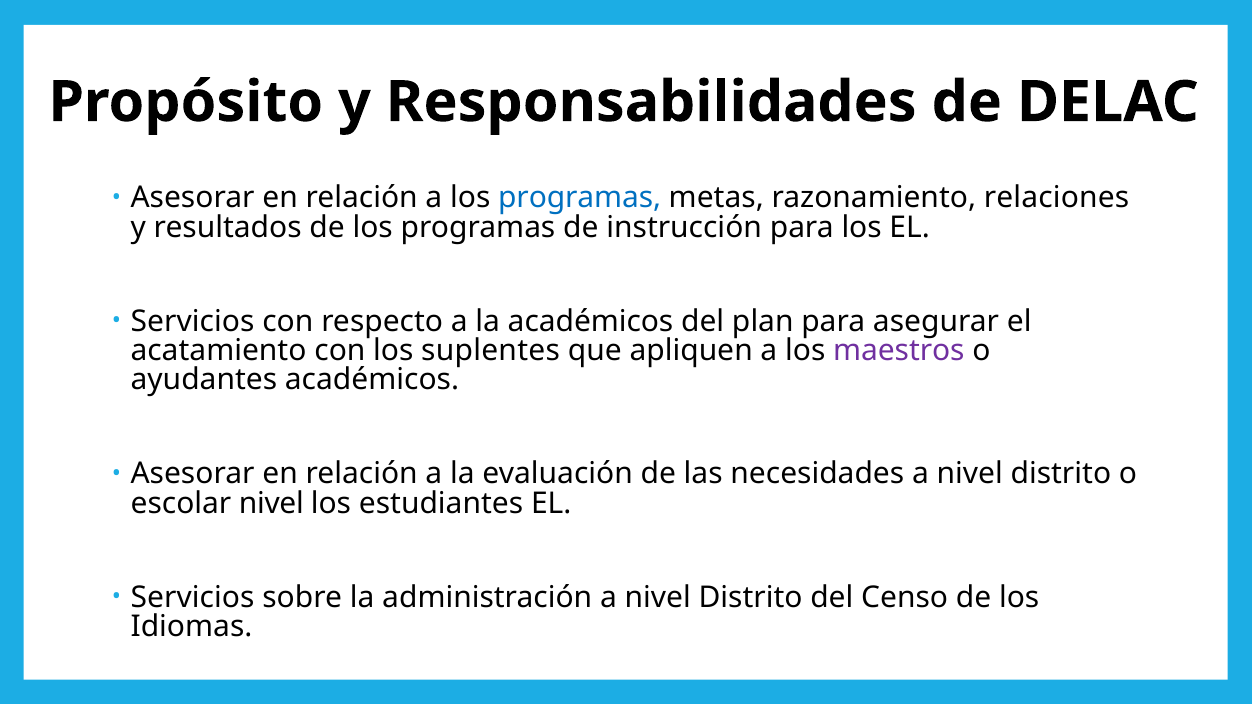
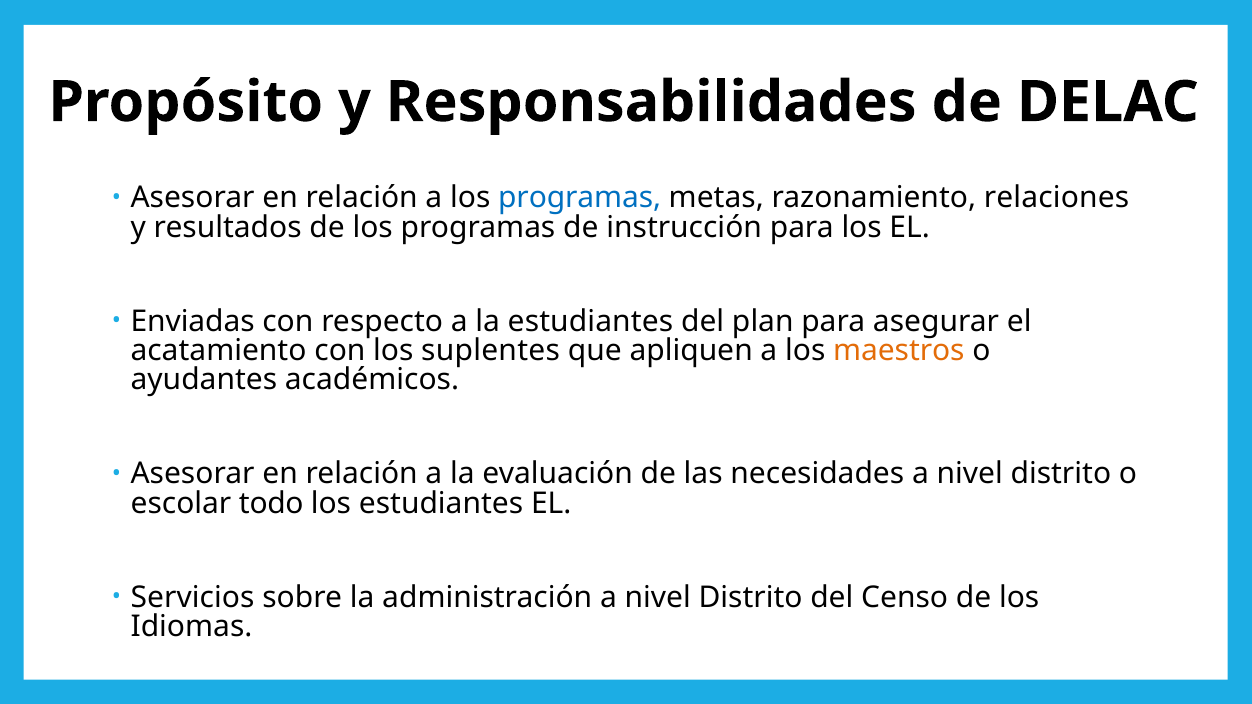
Servicios at (193, 322): Servicios -> Enviadas
la académicos: académicos -> estudiantes
maestros colour: purple -> orange
escolar nivel: nivel -> todo
